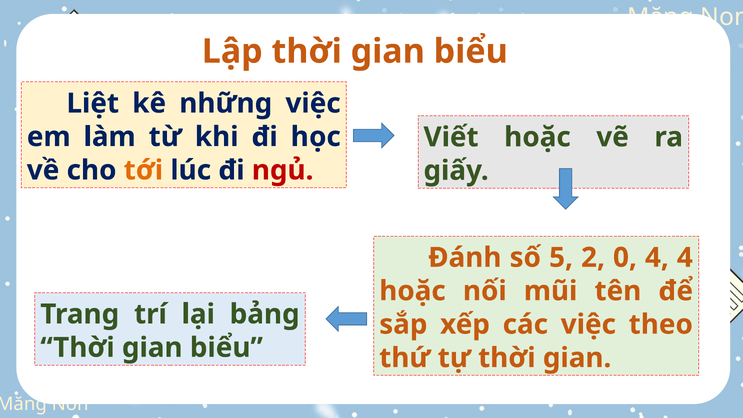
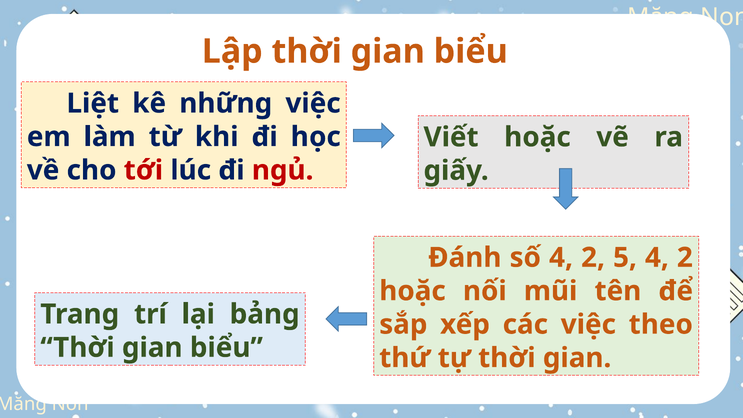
tới colour: orange -> red
số 5: 5 -> 4
0: 0 -> 5
4 at (685, 258): 4 -> 2
